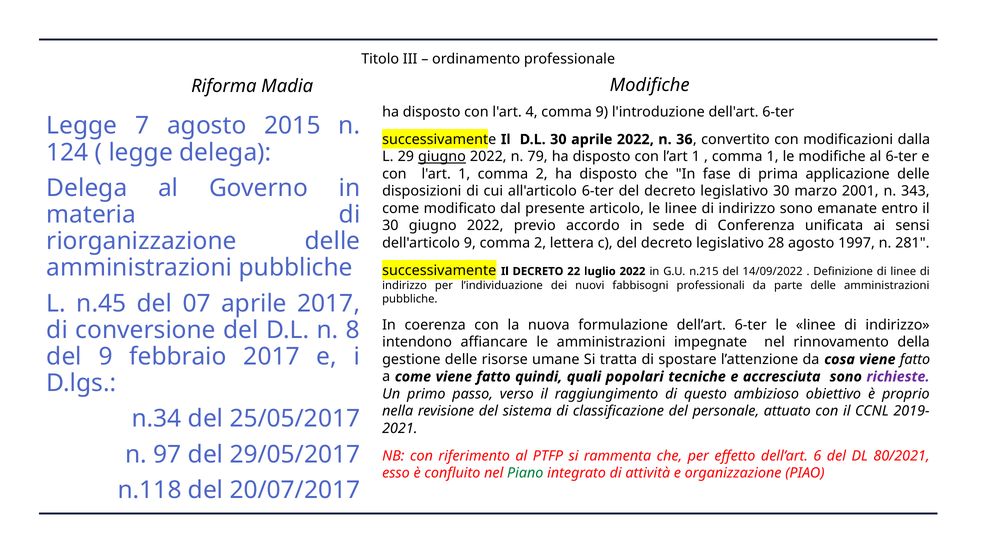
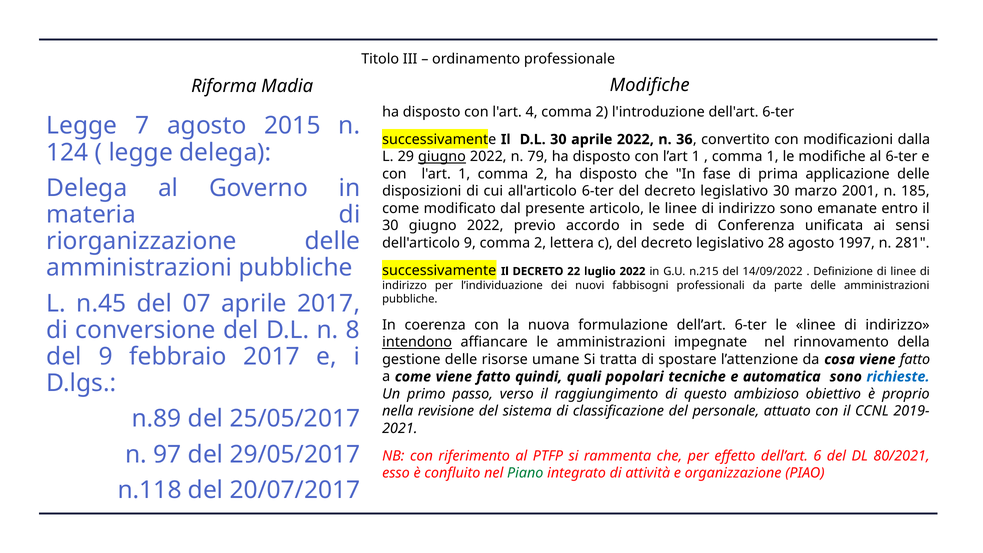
4 comma 9: 9 -> 2
343: 343 -> 185
intendono underline: none -> present
accresciuta: accresciuta -> automatica
richieste colour: purple -> blue
n.34: n.34 -> n.89
